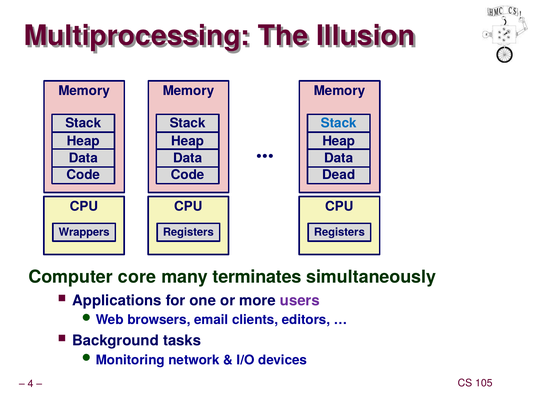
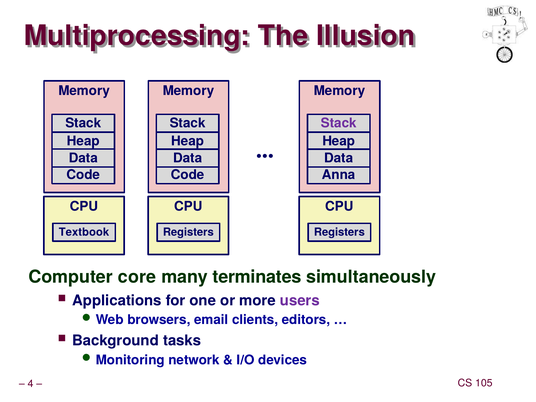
Stack at (339, 123) colour: blue -> purple
Dead: Dead -> Anna
Wrappers: Wrappers -> Textbook
